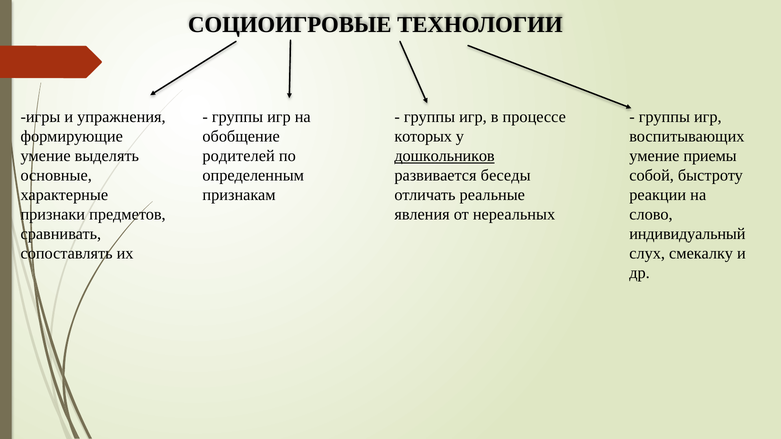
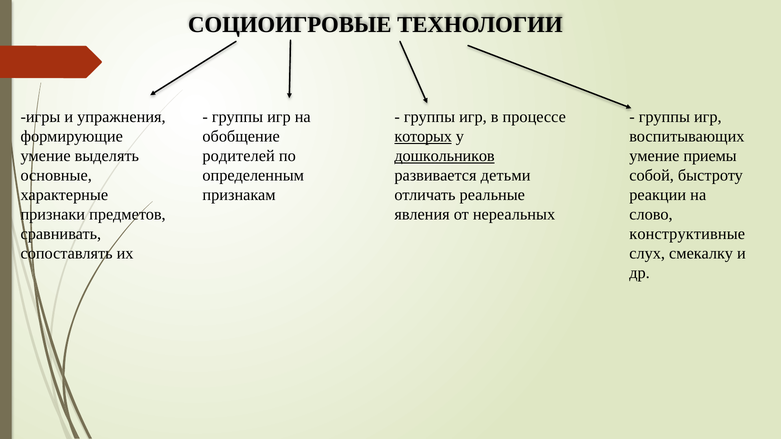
которых underline: none -> present
беседы: беседы -> детьми
индивидуальный: индивидуальный -> конструктивные
